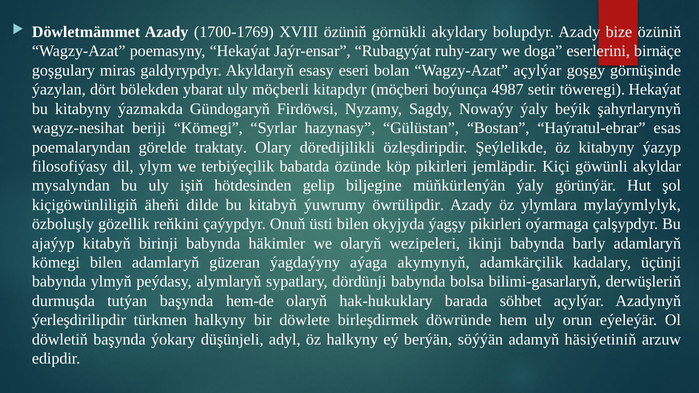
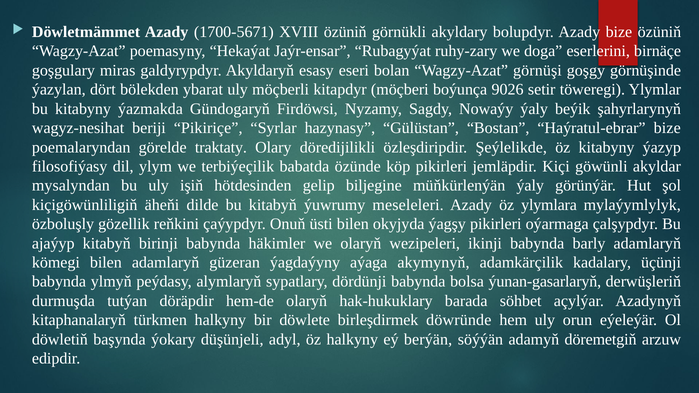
1700-1769: 1700-1769 -> 1700-5671
Wagzy-Azat açylýar: açylýar -> görnüşi
4987: 4987 -> 9026
töweregi Hekaýat: Hekaýat -> Ylymlar
beriji Kömegi: Kömegi -> Pikiriçe
Haýratul-ebrar esas: esas -> bize
öwrülipdir: öwrülipdir -> meseleleri
bilimi-gasarlaryň: bilimi-gasarlaryň -> ýunan-gasarlaryň
tutýan başynda: başynda -> döräpdir
ýerleşdirilipdir: ýerleşdirilipdir -> kitaphanalaryň
häsiýetiniň: häsiýetiniň -> döremetgiň
